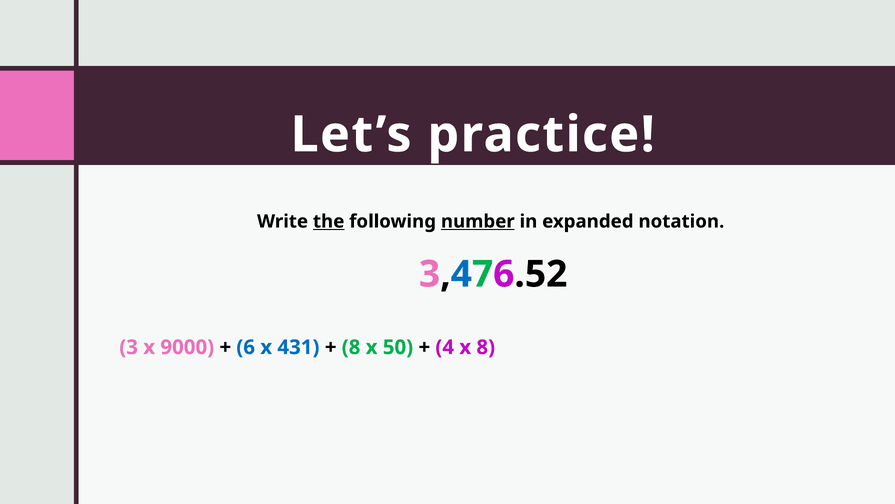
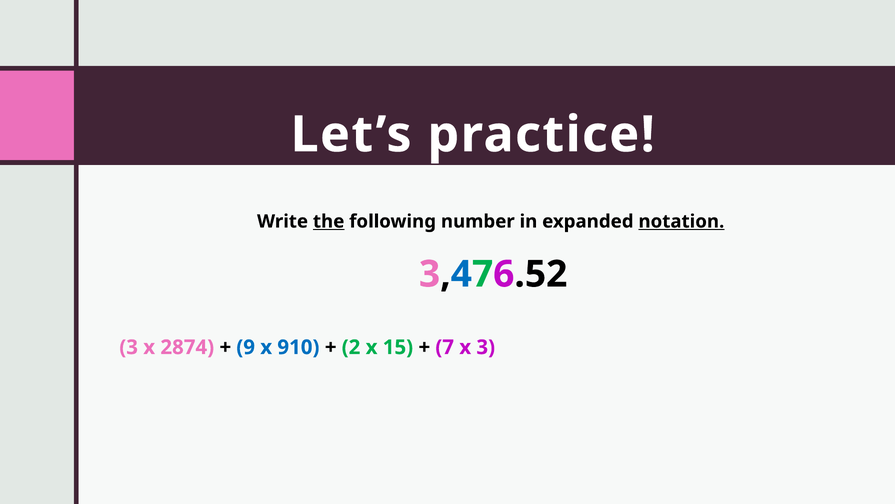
number underline: present -> none
notation underline: none -> present
9000: 9000 -> 2874
6: 6 -> 9
431: 431 -> 910
8 at (351, 347): 8 -> 2
50: 50 -> 15
4: 4 -> 7
x 8: 8 -> 3
